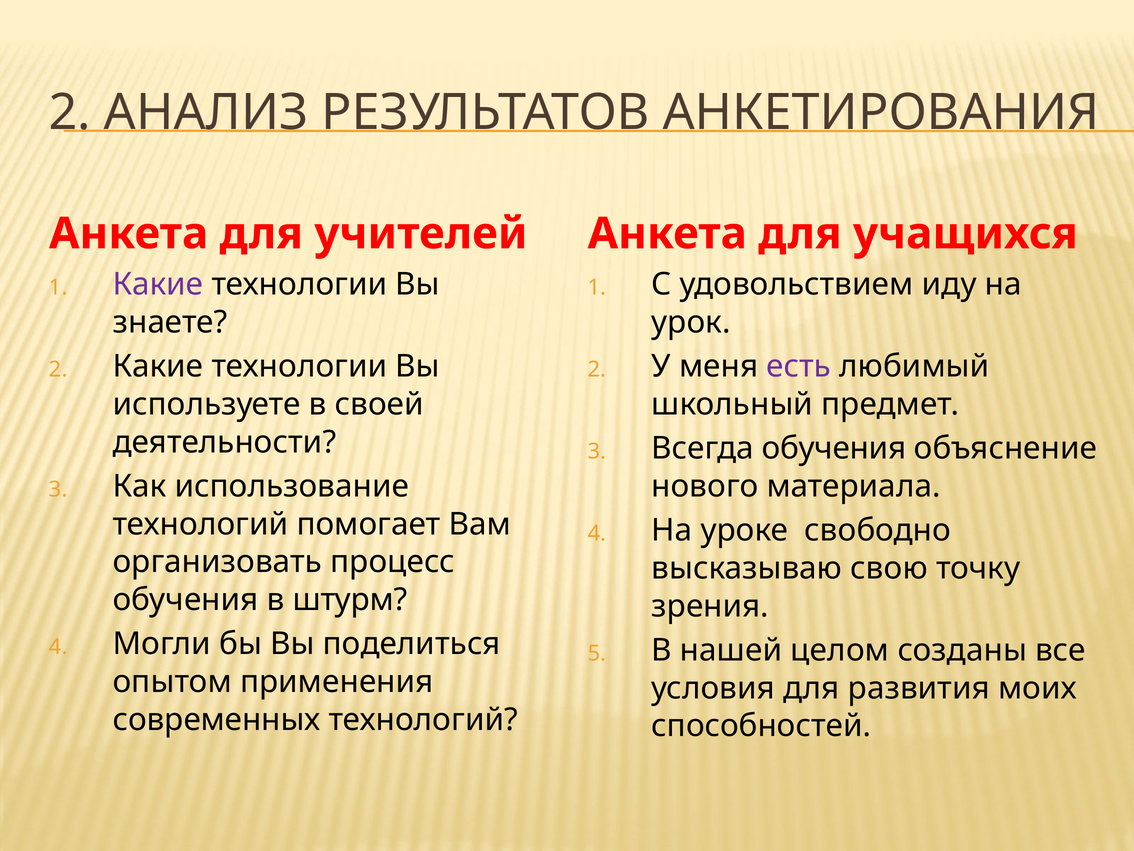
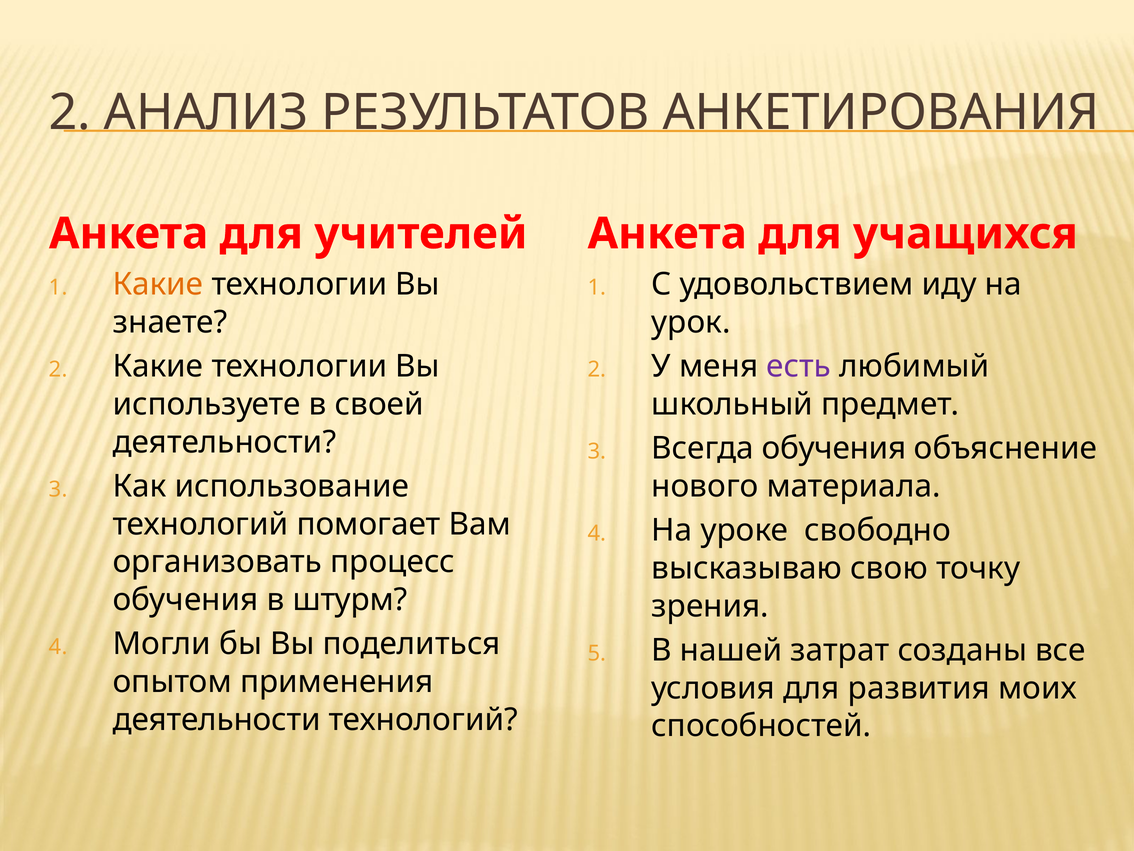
Какие at (158, 284) colour: purple -> orange
целом: целом -> затрат
современных at (217, 719): современных -> деятельности
